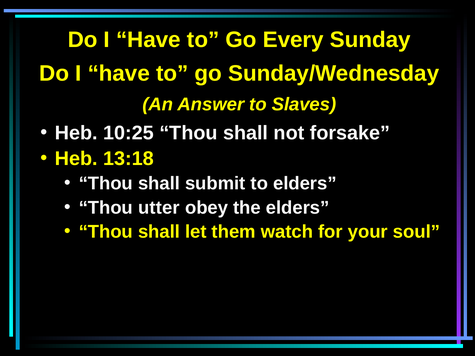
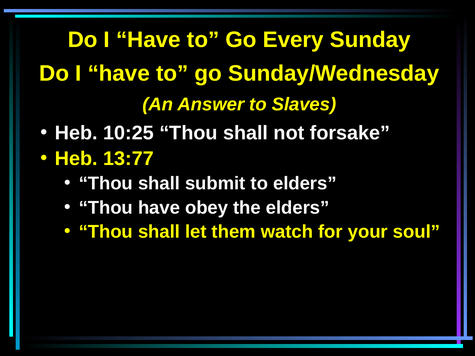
13:18: 13:18 -> 13:77
Thou utter: utter -> have
